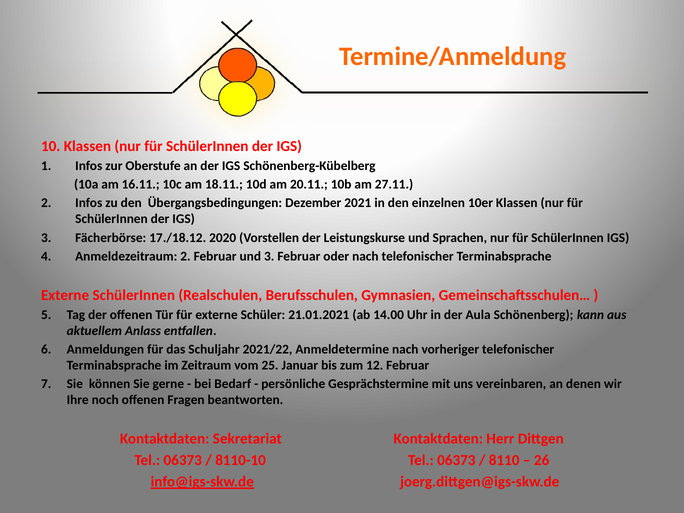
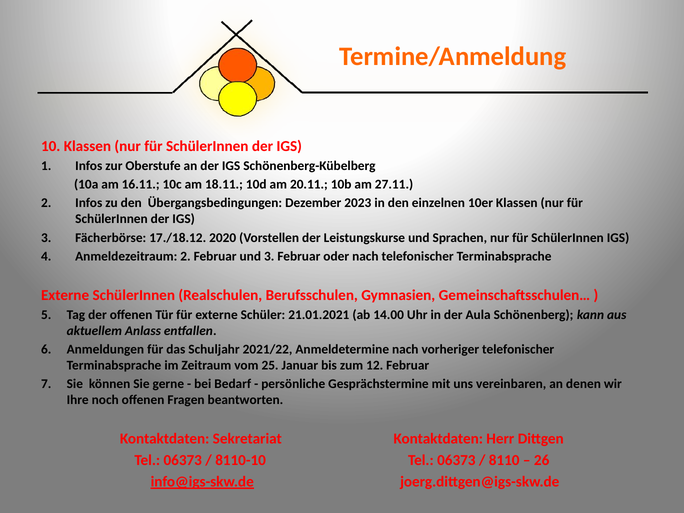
2021: 2021 -> 2023
